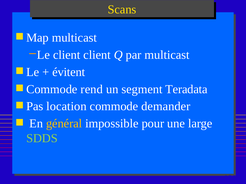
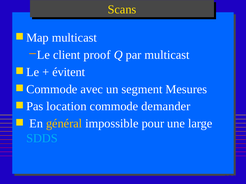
client client: client -> proof
rend: rend -> avec
Teradata: Teradata -> Mesures
SDDS colour: light green -> light blue
